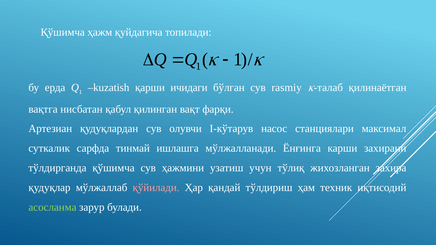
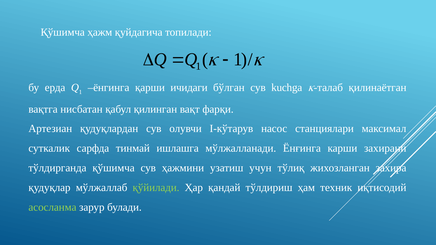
kuzatish: kuzatish -> ёнгинга
rasmiy: rasmiy -> kuchga
қўйилади colour: pink -> light green
